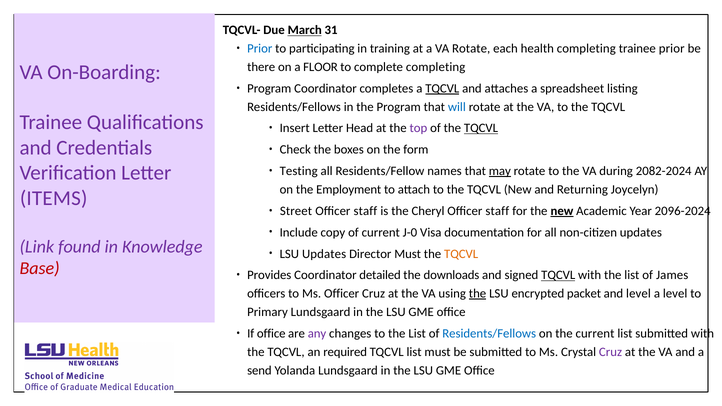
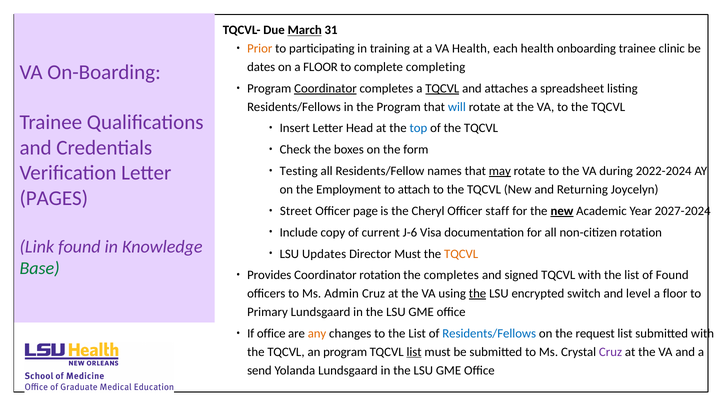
Prior at (260, 49) colour: blue -> orange
VA Rotate: Rotate -> Health
health completing: completing -> onboarding
trainee prior: prior -> clinic
there: there -> dates
Coordinator at (325, 88) underline: none -> present
top colour: purple -> blue
TQCVL at (481, 128) underline: present -> none
2082-2024: 2082-2024 -> 2022-2024
ITEMS: ITEMS -> PAGES
staff at (365, 211): staff -> page
2096-2024: 2096-2024 -> 2027-2024
J-0: J-0 -> J-6
non-citizen updates: updates -> rotation
Base colour: red -> green
Coordinator detailed: detailed -> rotation
the downloads: downloads -> completes
TQCVL at (558, 275) underline: present -> none
of James: James -> Found
Ms Officer: Officer -> Admin
packet: packet -> switch
level at (675, 294): level -> floor
any colour: purple -> orange
the current: current -> request
an required: required -> program
list at (414, 352) underline: none -> present
